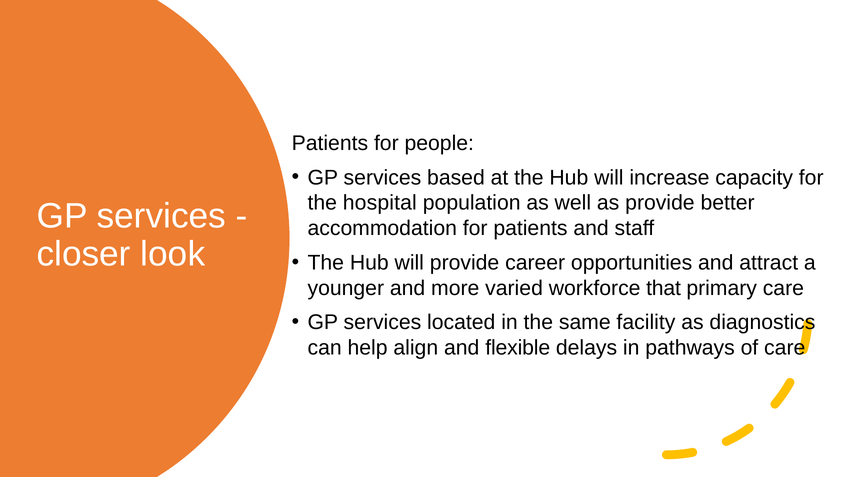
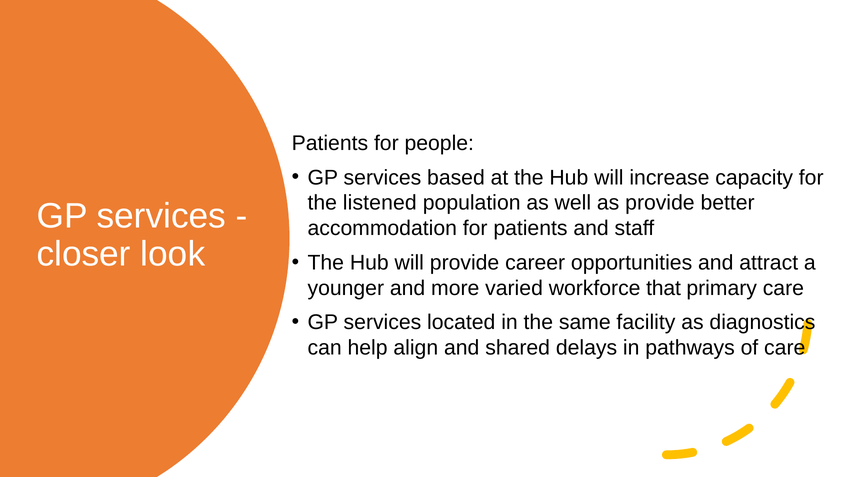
hospital: hospital -> listened
flexible: flexible -> shared
